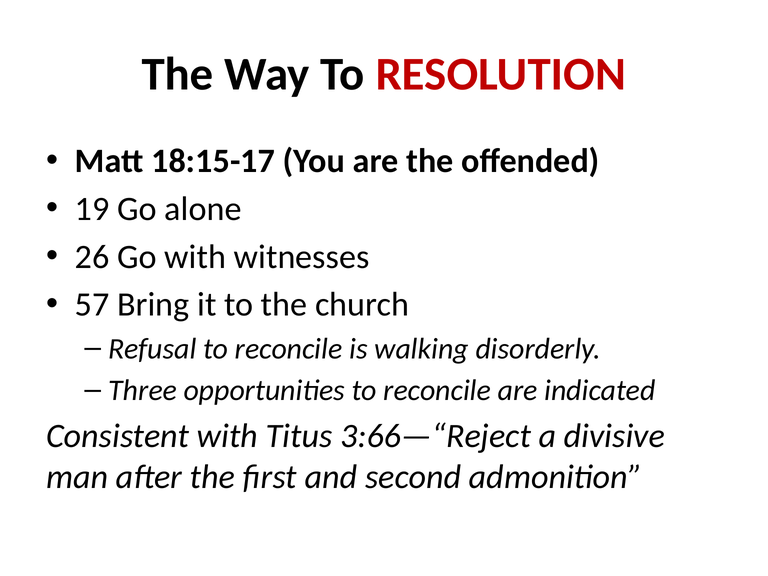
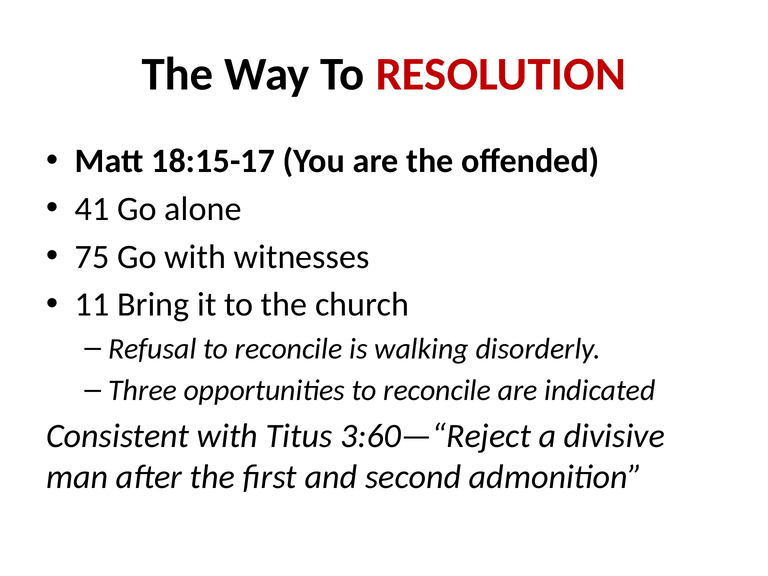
19: 19 -> 41
26: 26 -> 75
57: 57 -> 11
3:66—“Reject: 3:66—“Reject -> 3:60—“Reject
